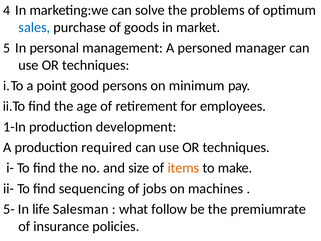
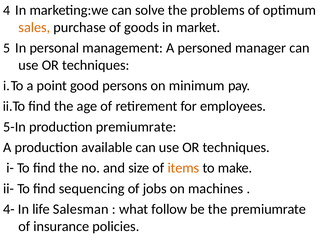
sales colour: blue -> orange
1-In: 1-In -> 5-In
production development: development -> premiumrate
required: required -> available
5-: 5- -> 4-
